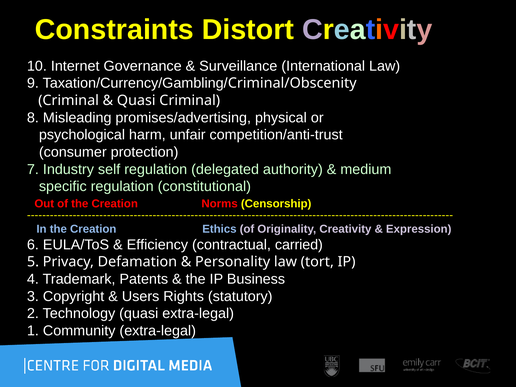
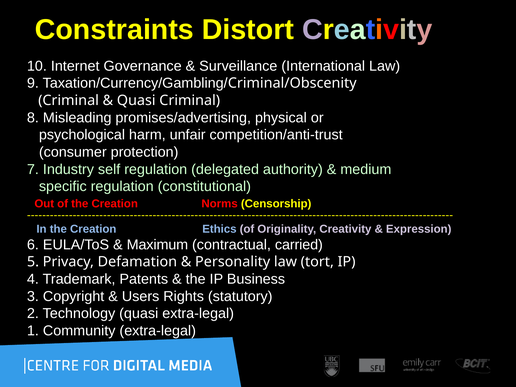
Efficiency: Efficiency -> Maximum
